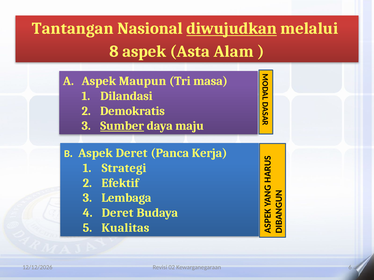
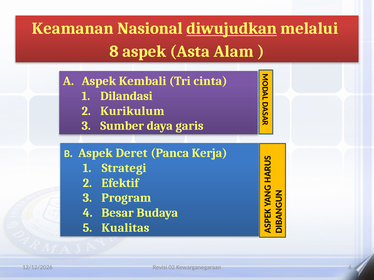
Tantangan: Tantangan -> Keamanan
Maupun: Maupun -> Kembali
masa: masa -> cinta
Demokratis: Demokratis -> Kurikulum
Sumber underline: present -> none
maju: maju -> garis
Lembaga: Lembaga -> Program
Deret at (118, 213): Deret -> Besar
